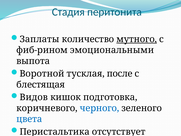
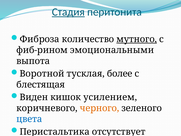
Стадия underline: none -> present
Заплаты: Заплаты -> Фиброза
после: после -> более
Видов: Видов -> Виден
подготовка: подготовка -> усилением
черного colour: blue -> orange
